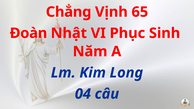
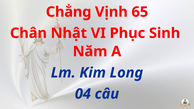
Đoàn: Đoàn -> Chân
